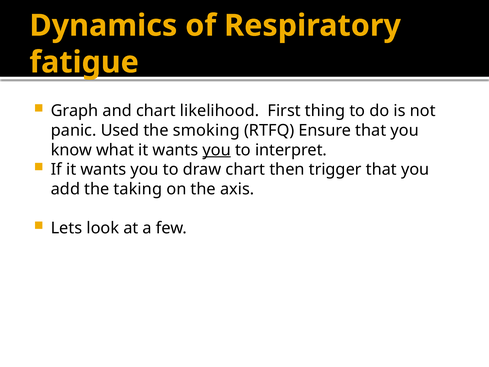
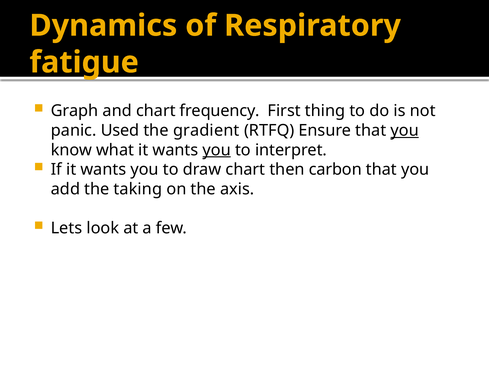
likelihood: likelihood -> frequency
smoking: smoking -> gradient
you at (405, 130) underline: none -> present
trigger: trigger -> carbon
